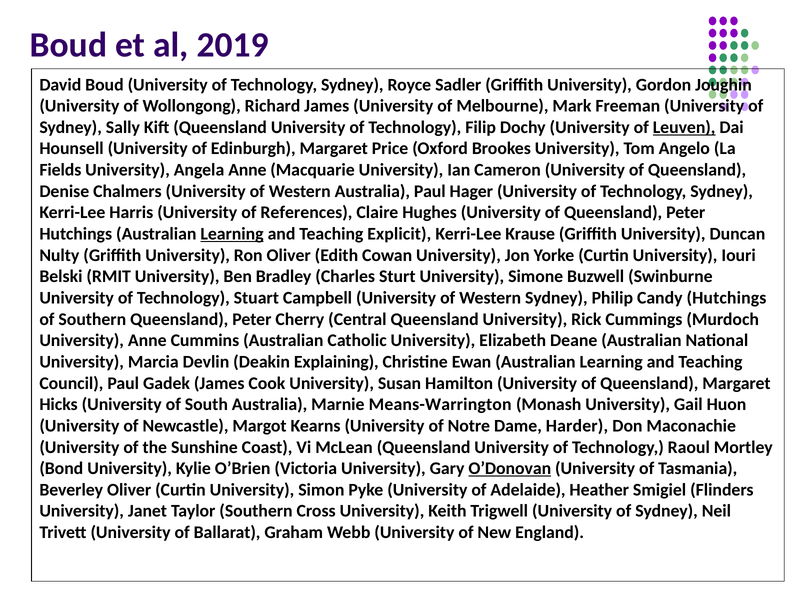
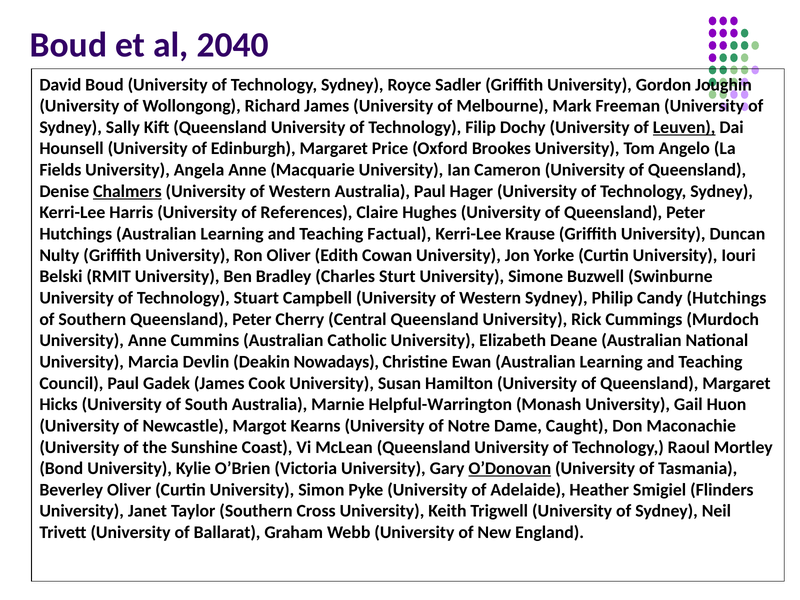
2019: 2019 -> 2040
Chalmers underline: none -> present
Learning at (232, 234) underline: present -> none
Explicit: Explicit -> Factual
Explaining: Explaining -> Nowadays
Means-Warrington: Means-Warrington -> Helpful-Warrington
Harder: Harder -> Caught
